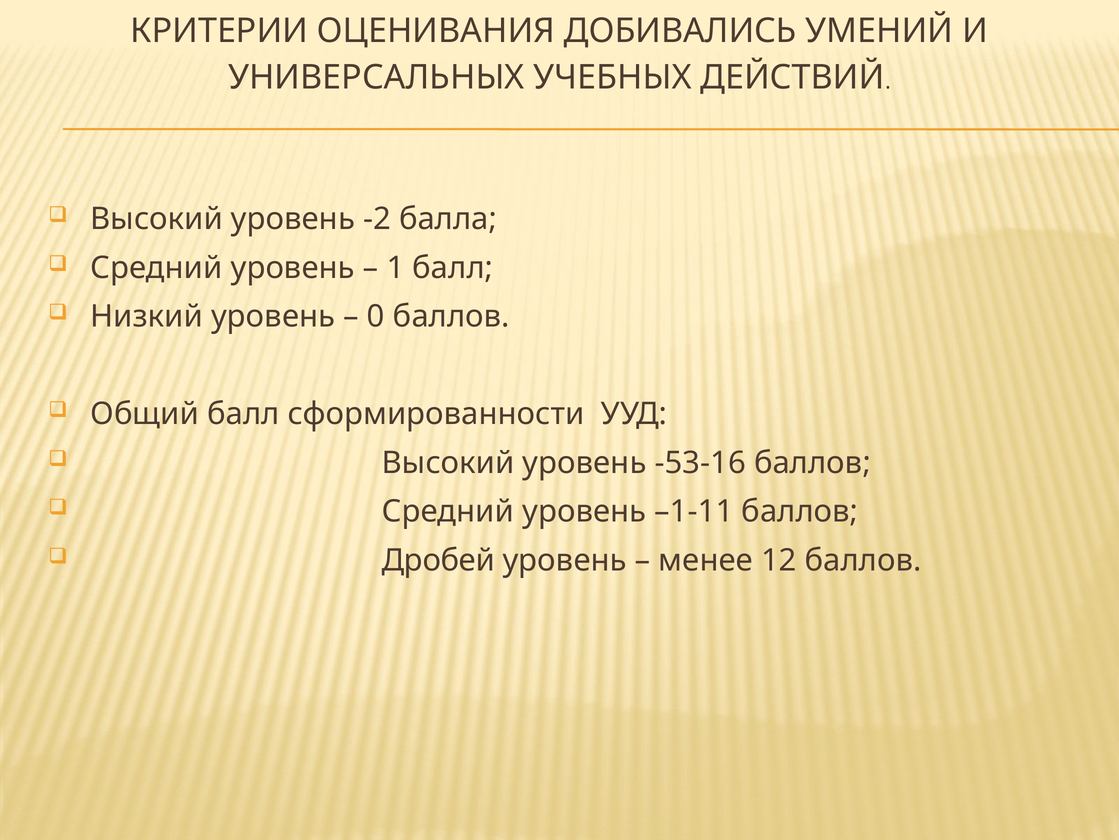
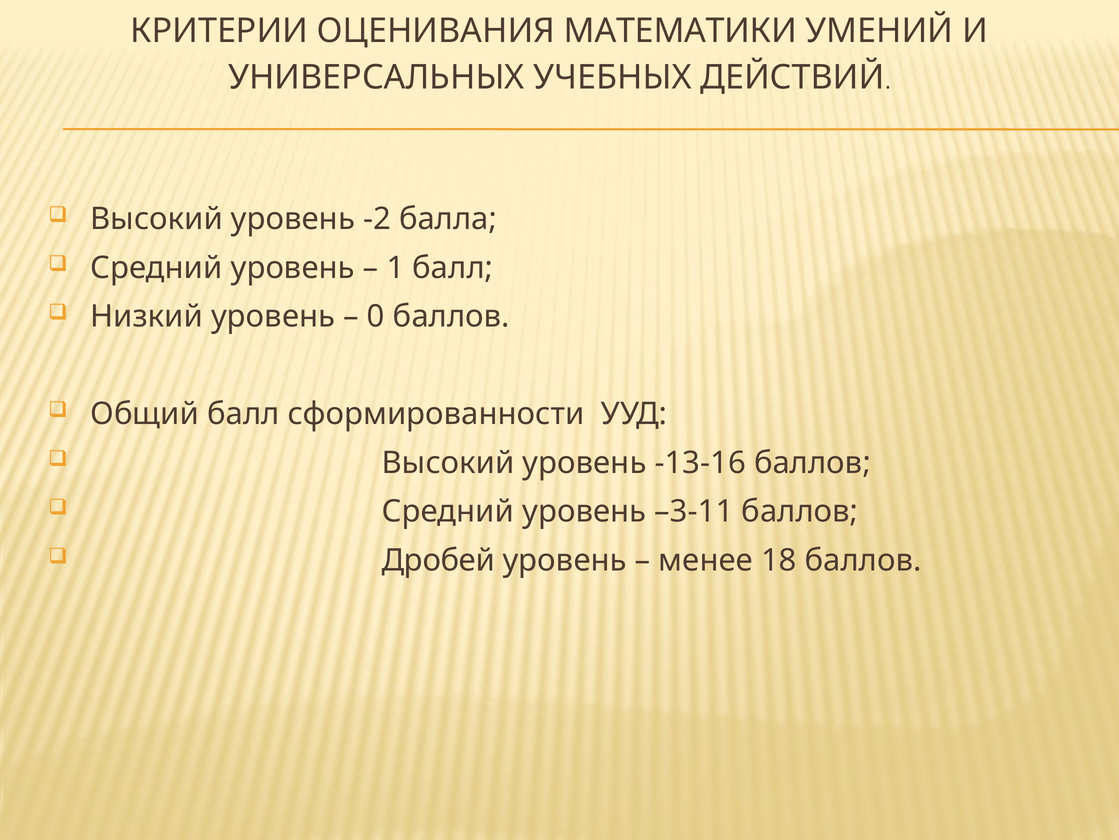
ДОБИВАЛИСЬ: ДОБИВАЛИСЬ -> МАТЕМАТИКИ
-53-16: -53-16 -> -13-16
–1-11: –1-11 -> –3-11
12: 12 -> 18
